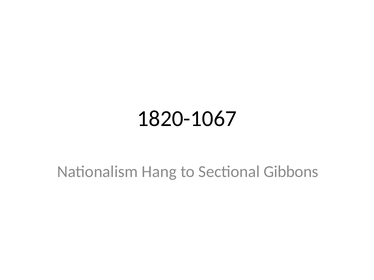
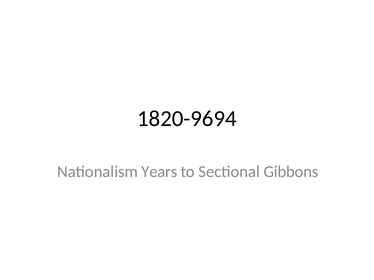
1820-1067: 1820-1067 -> 1820-9694
Hang: Hang -> Years
